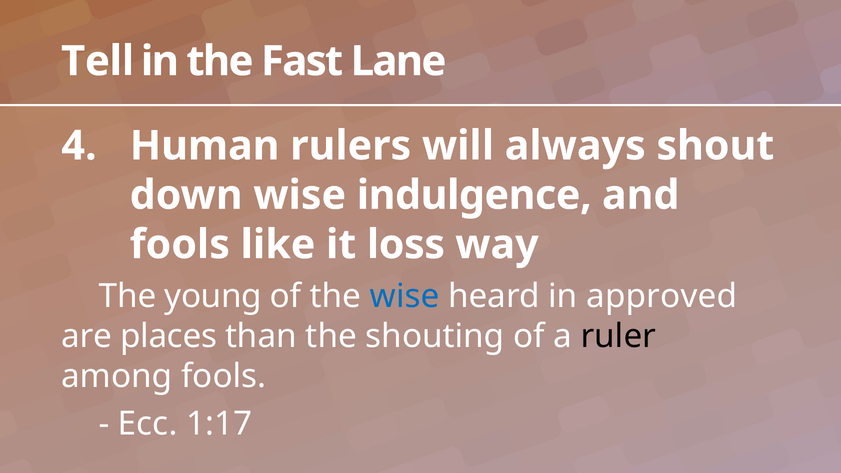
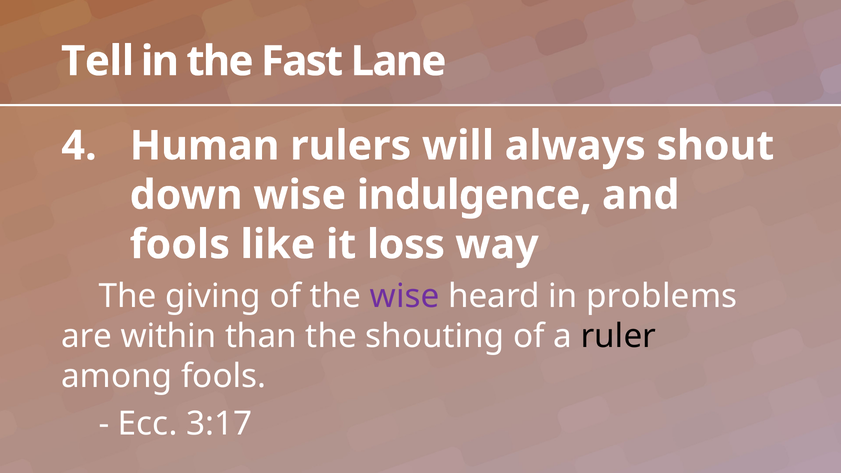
young: young -> giving
wise at (405, 296) colour: blue -> purple
approved: approved -> problems
places: places -> within
1:17: 1:17 -> 3:17
